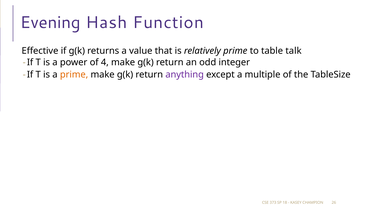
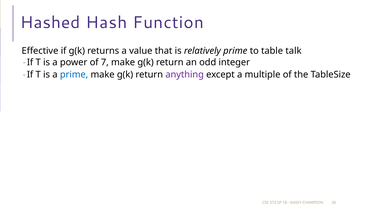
Evening: Evening -> Hashed
4: 4 -> 7
prime at (74, 75) colour: orange -> blue
